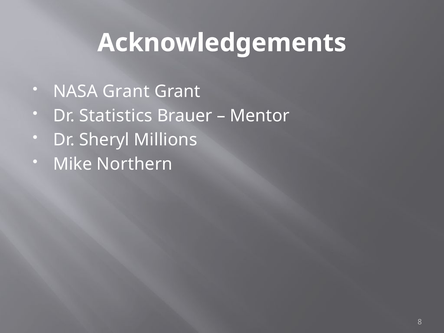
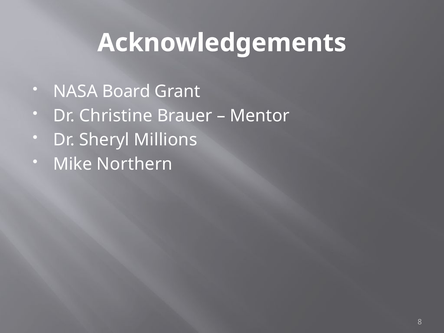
NASA Grant: Grant -> Board
Statistics: Statistics -> Christine
